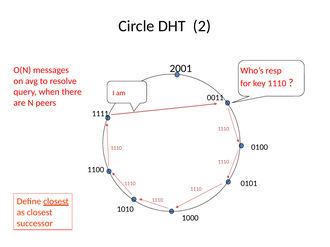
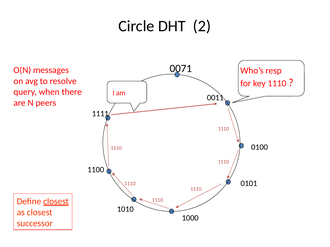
2001: 2001 -> 0071
